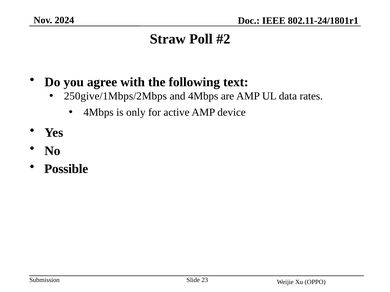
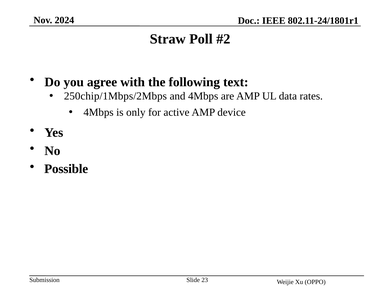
250give/1Mbps/2Mbps: 250give/1Mbps/2Mbps -> 250chip/1Mbps/2Mbps
